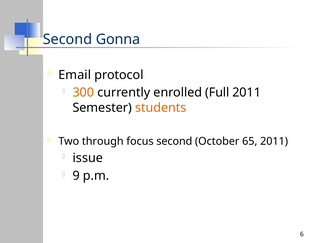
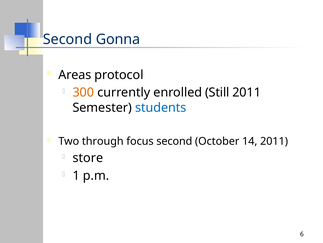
Email: Email -> Areas
Full: Full -> Still
students colour: orange -> blue
65: 65 -> 14
issue: issue -> store
9: 9 -> 1
